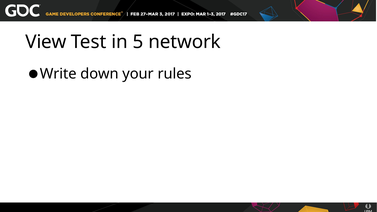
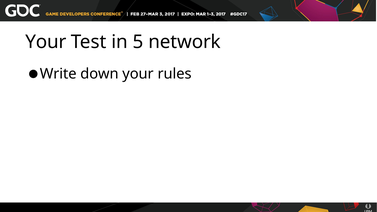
View at (46, 42): View -> Your
